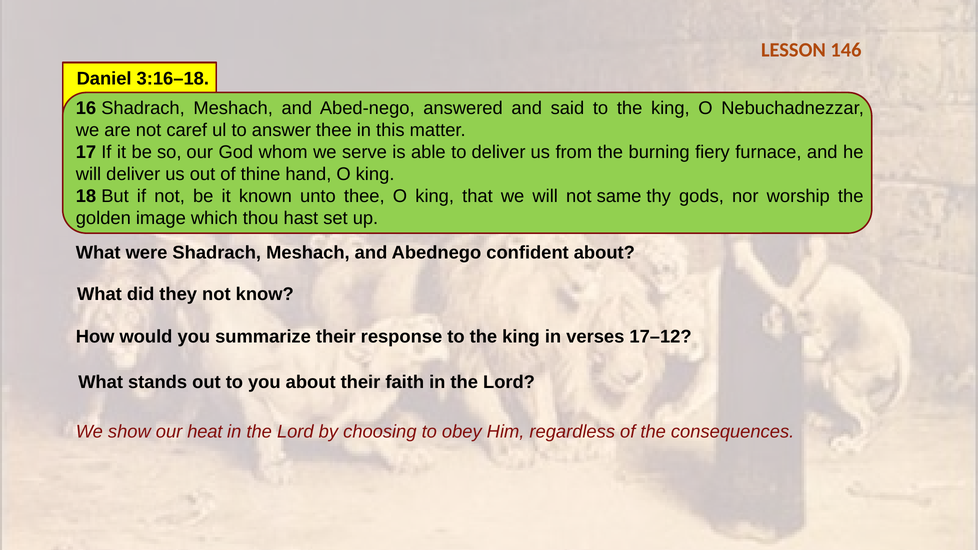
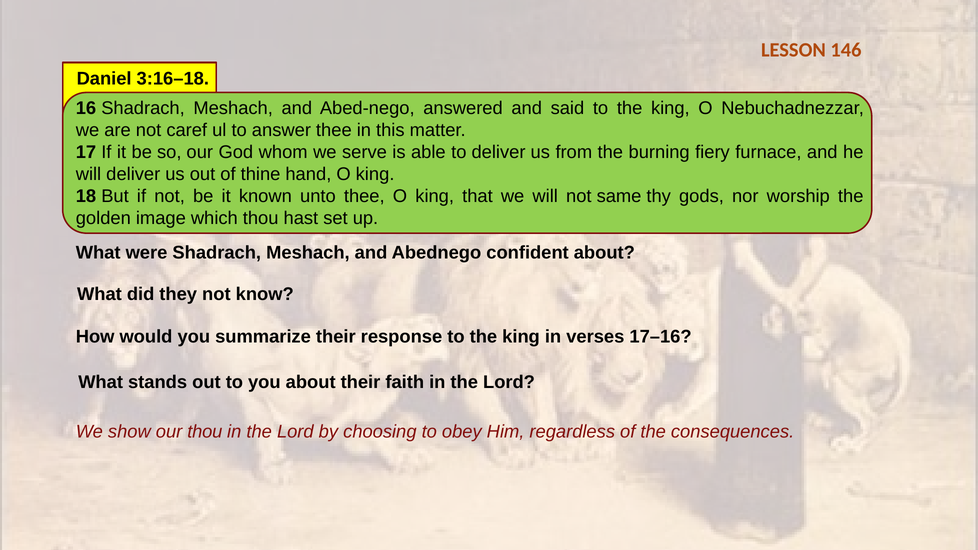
17–12: 17–12 -> 17–16
our heat: heat -> thou
